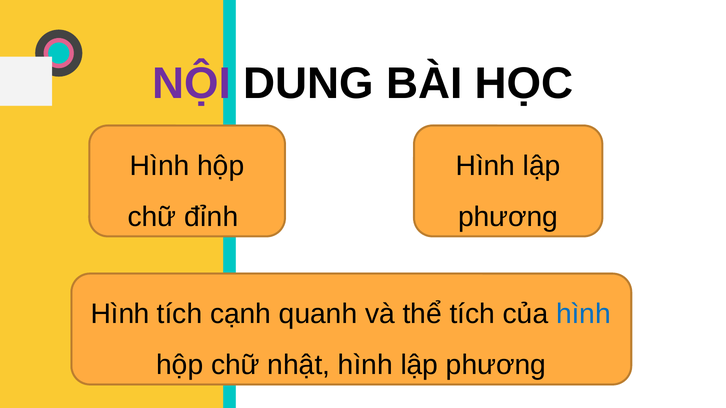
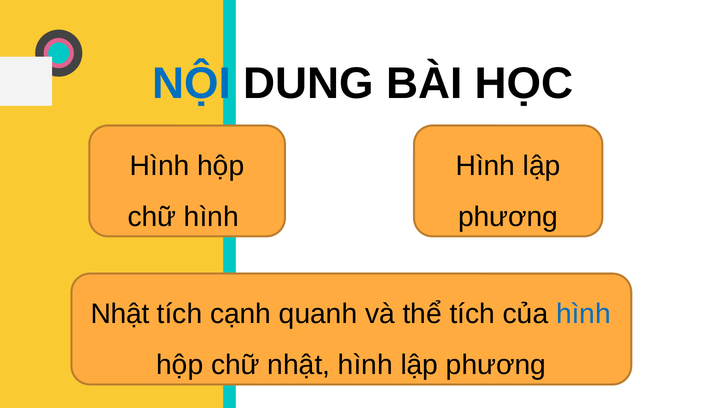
NỘI colour: purple -> blue
chữ đỉnh: đỉnh -> hình
Hình at (120, 314): Hình -> Nhật
